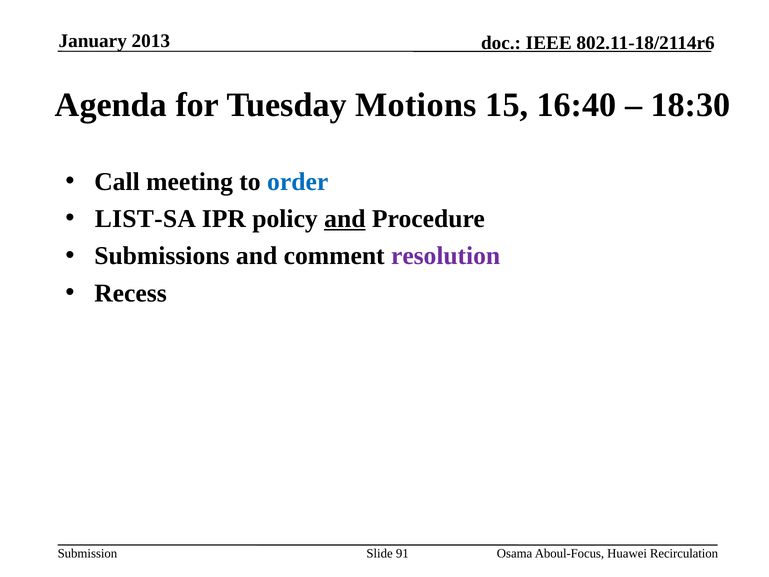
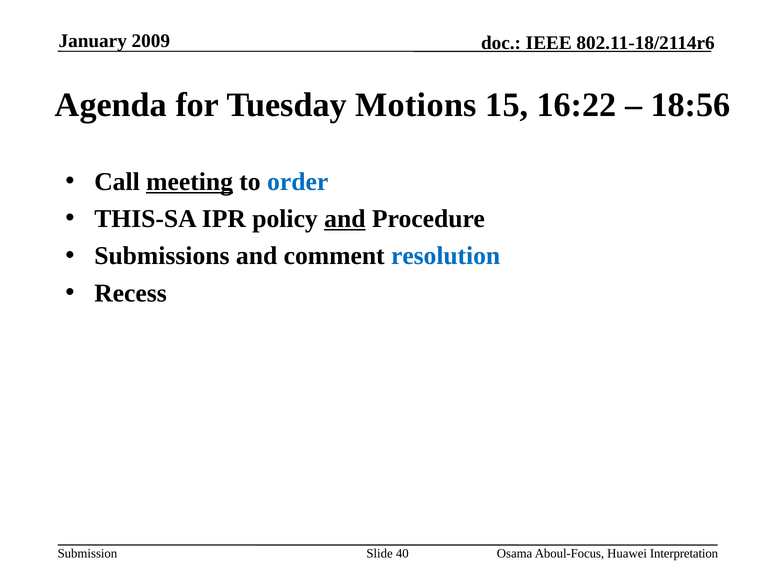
2013: 2013 -> 2009
16:40: 16:40 -> 16:22
18:30: 18:30 -> 18:56
meeting underline: none -> present
LIST-SA: LIST-SA -> THIS-SA
resolution colour: purple -> blue
91: 91 -> 40
Recirculation: Recirculation -> Interpretation
